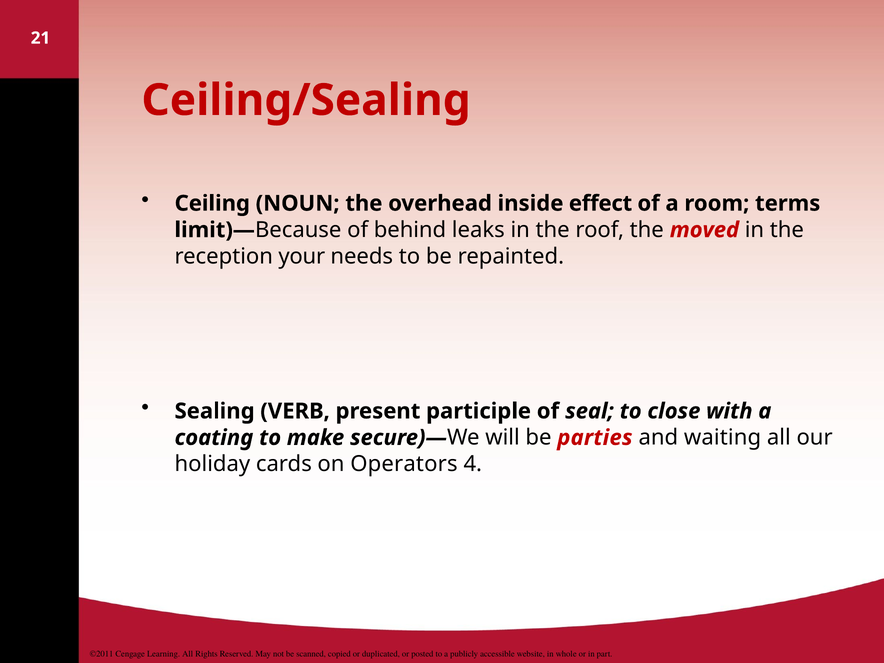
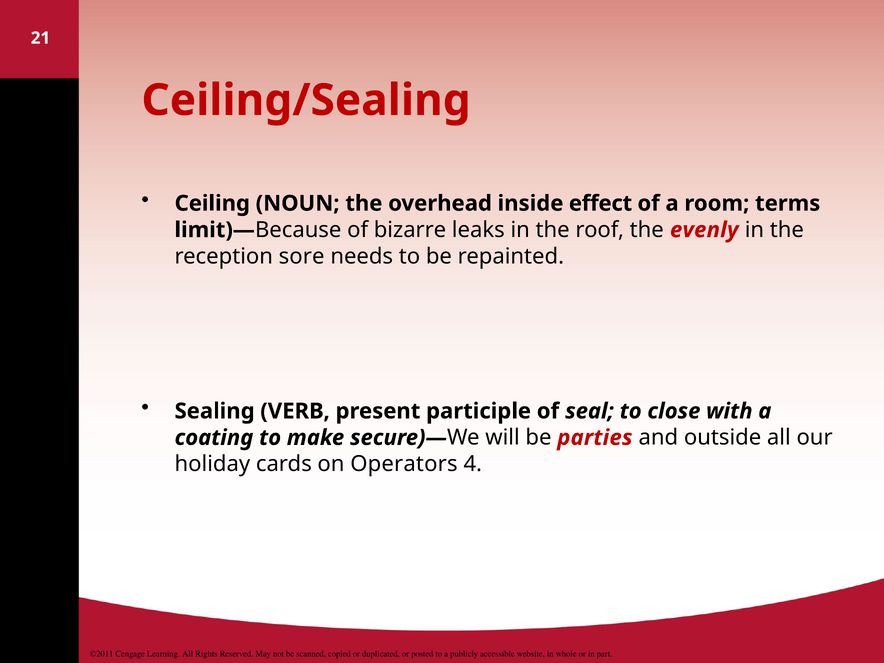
behind: behind -> bizarre
moved: moved -> evenly
your: your -> sore
waiting: waiting -> outside
